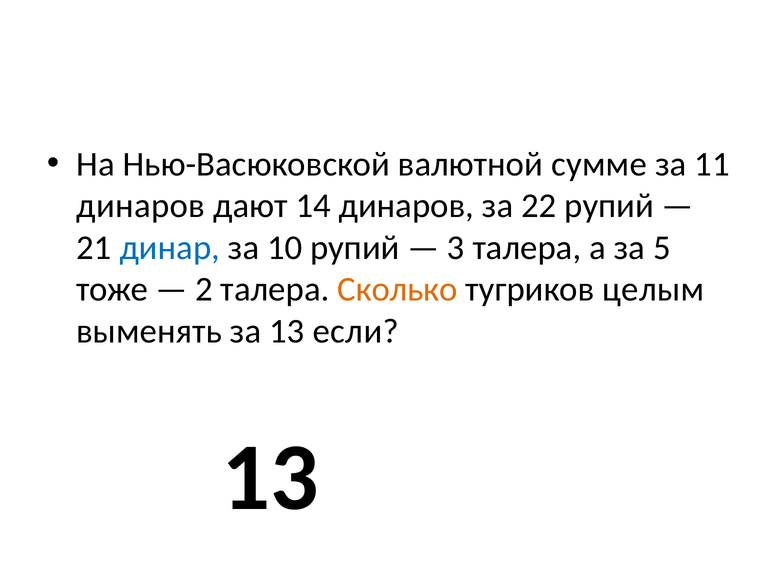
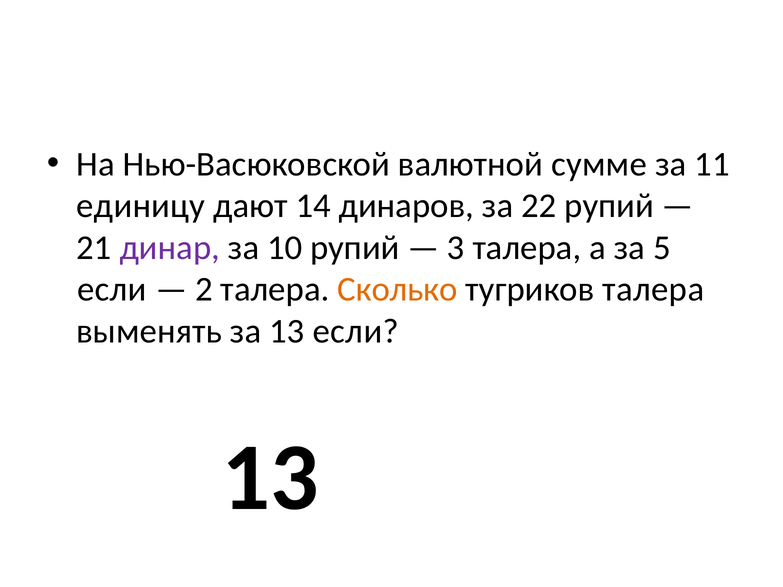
динаров at (141, 206): динаров -> единицу
динар colour: blue -> purple
тоже at (112, 290): тоже -> если
тугриков целым: целым -> талера
